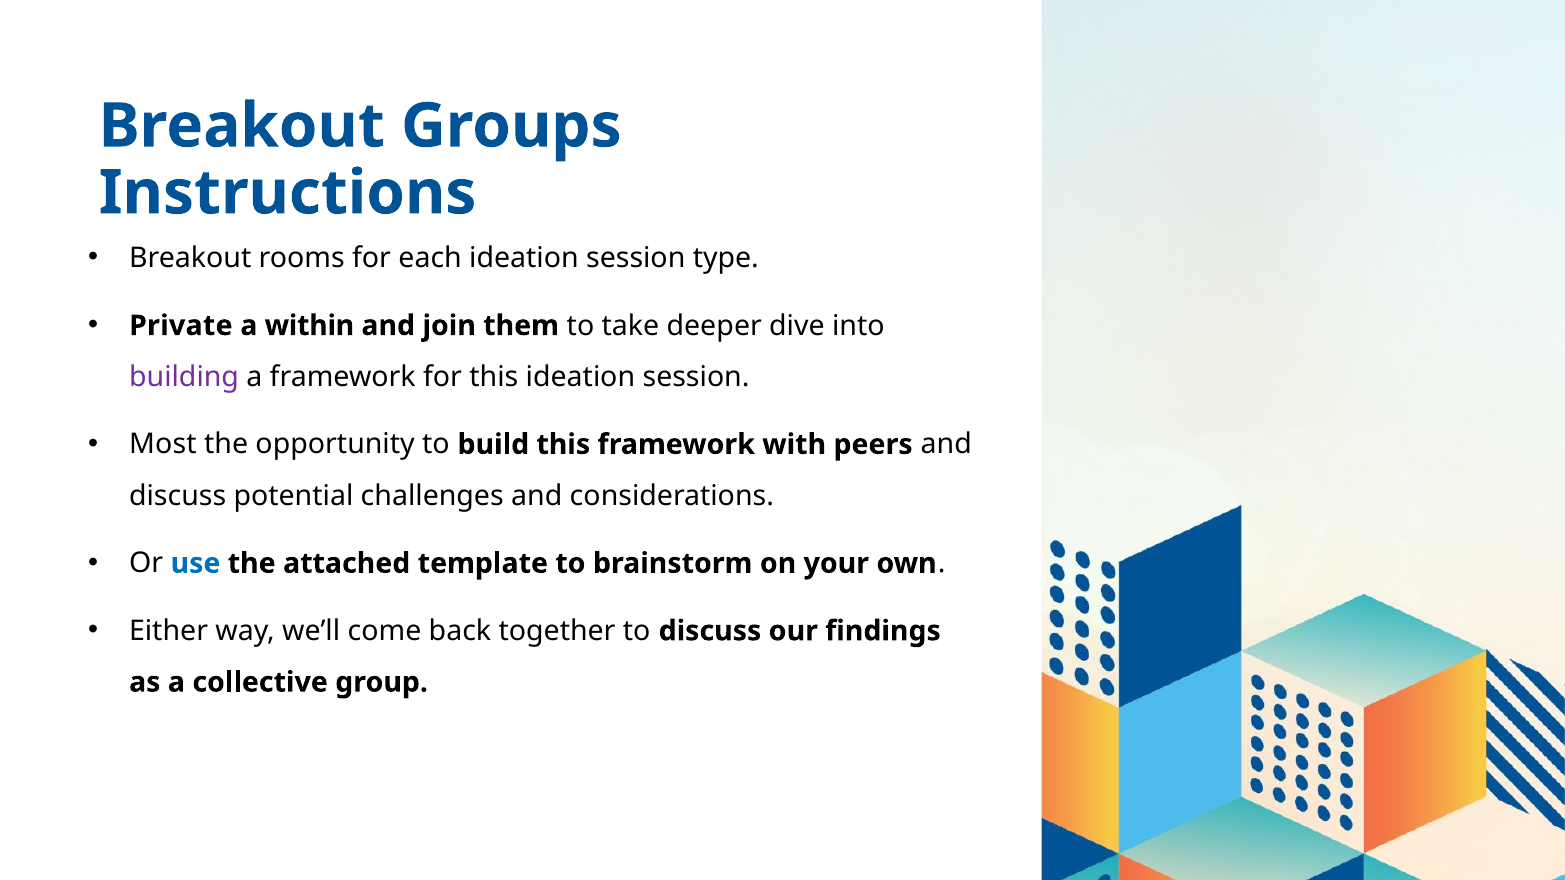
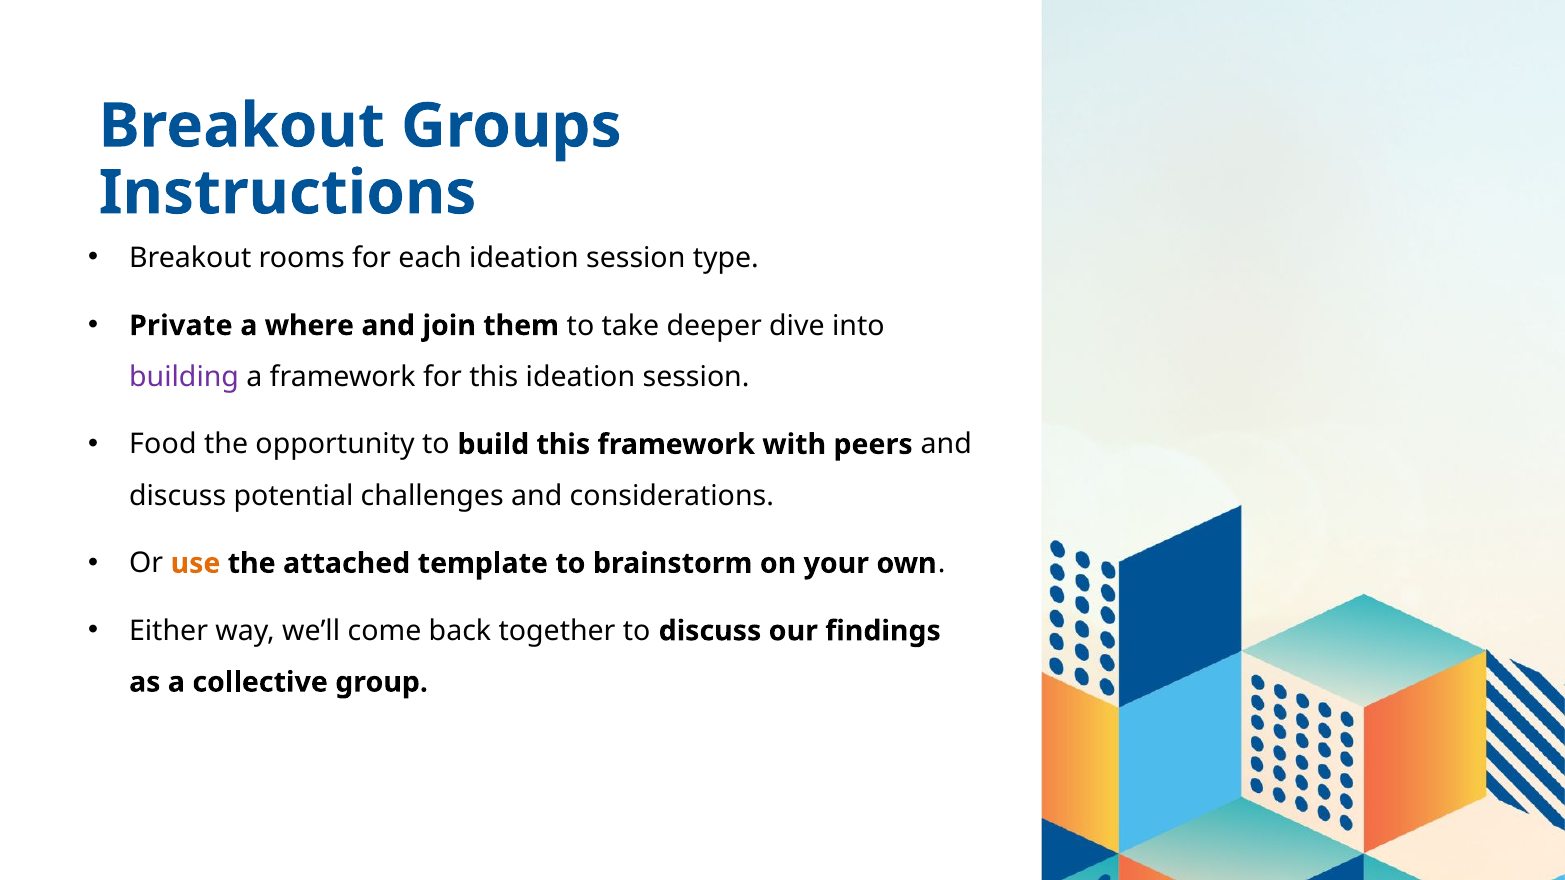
within: within -> where
Most: Most -> Food
use colour: blue -> orange
